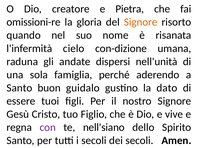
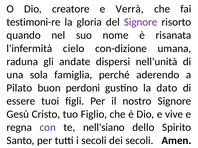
Pietra: Pietra -> Verrà
omissioni-re: omissioni-re -> testimoni-re
Signore at (141, 22) colour: orange -> purple
Santo at (19, 88): Santo -> Pilato
guidalo: guidalo -> perdoni
